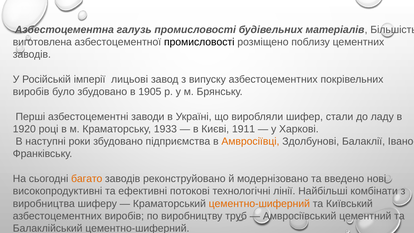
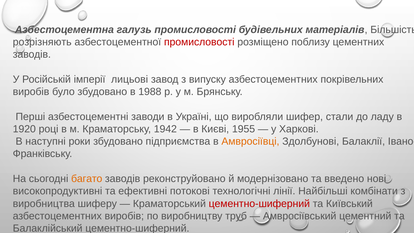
виготовлена: виготовлена -> розрізняють
промисловості at (199, 42) colour: black -> red
1905: 1905 -> 1988
1933: 1933 -> 1942
1911: 1911 -> 1955
цементно-шиферний at (259, 203) colour: orange -> red
